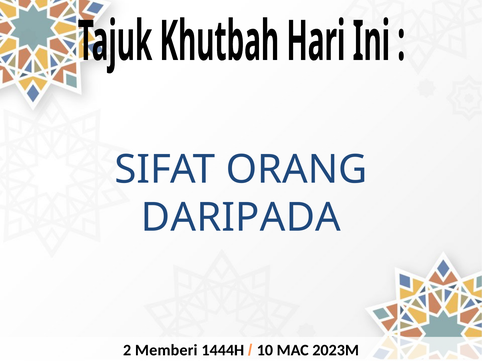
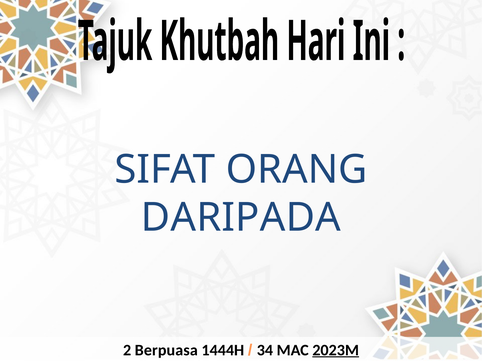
Memberi: Memberi -> Berpuasa
10: 10 -> 34
2023M underline: none -> present
